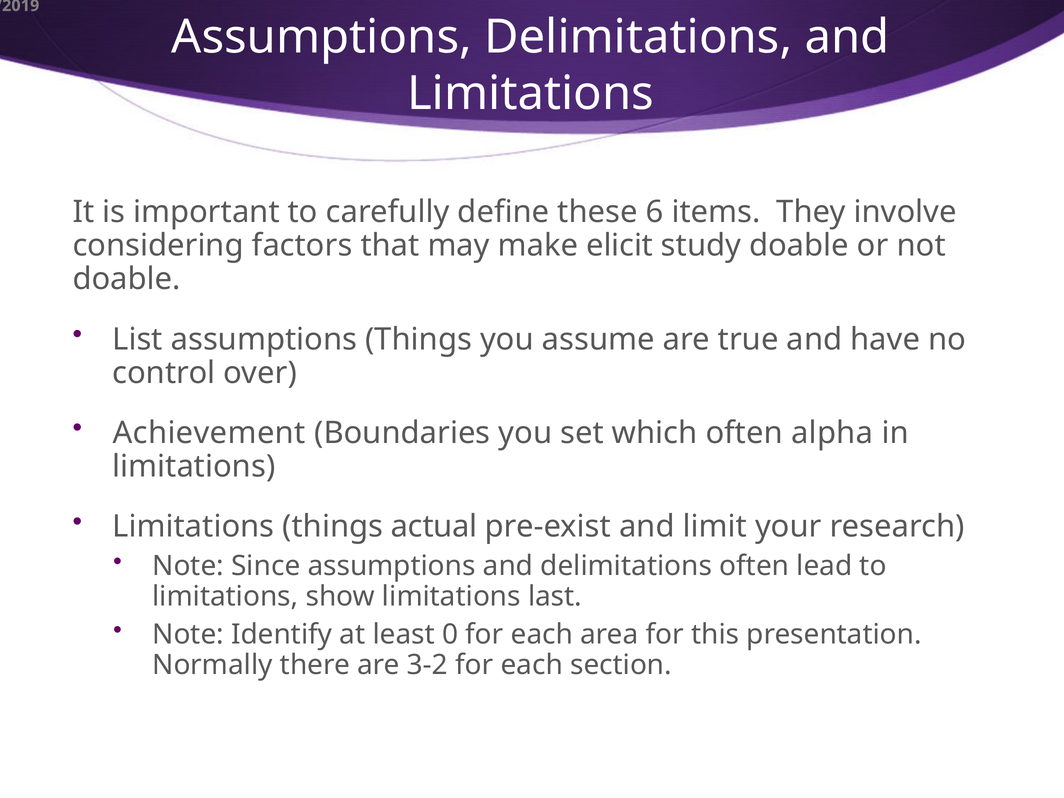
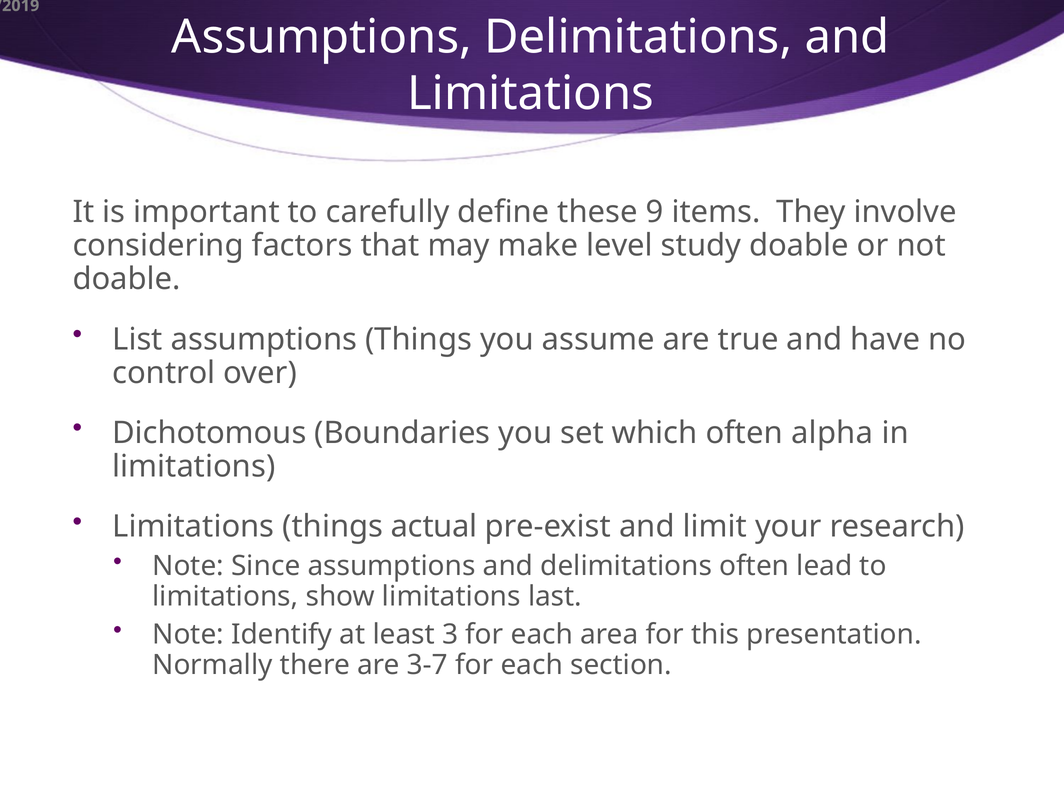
6: 6 -> 9
elicit: elicit -> level
Achievement: Achievement -> Dichotomous
0: 0 -> 3
3-2: 3-2 -> 3-7
